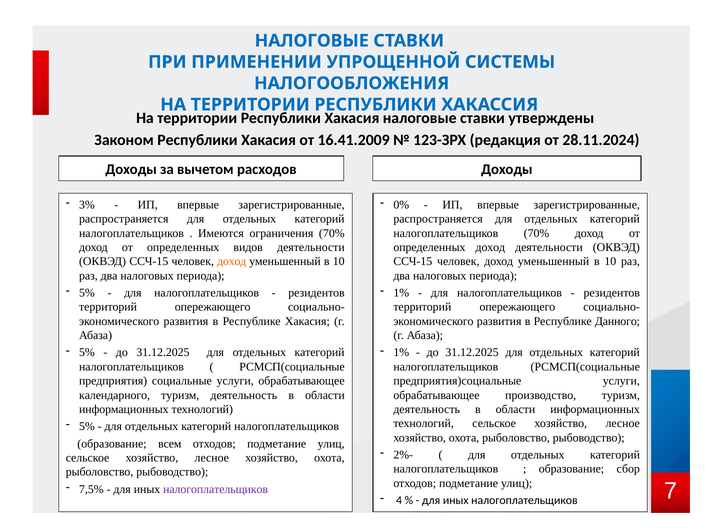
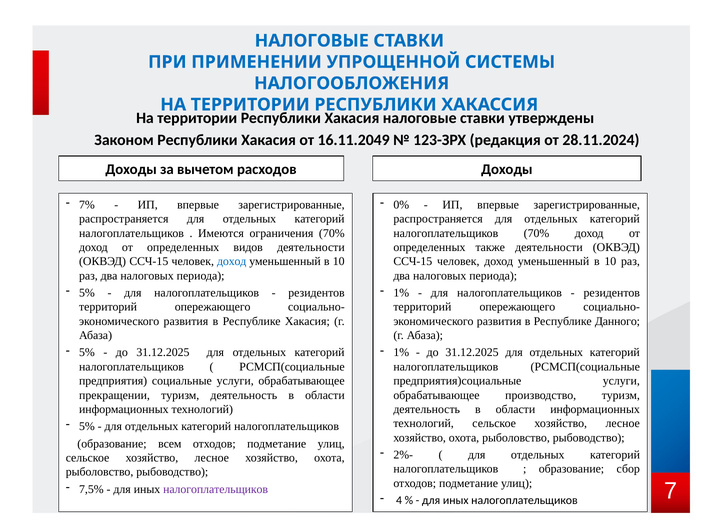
16.41.2009: 16.41.2009 -> 16.11.2049
3%: 3% -> 7%
определенных доход: доход -> также
доход at (232, 262) colour: orange -> blue
календарного: календарного -> прекращении
